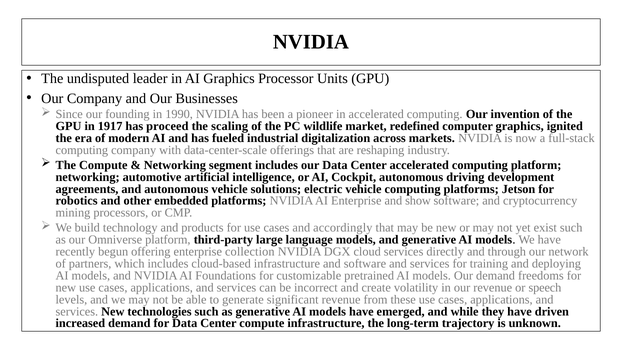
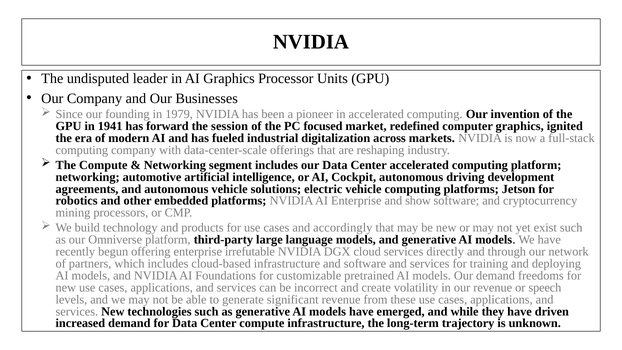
1990: 1990 -> 1979
1917: 1917 -> 1941
proceed: proceed -> forward
scaling: scaling -> session
wildlife: wildlife -> focused
collection: collection -> irrefutable
